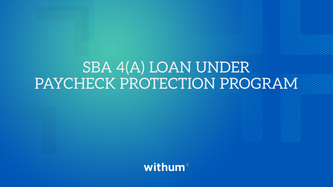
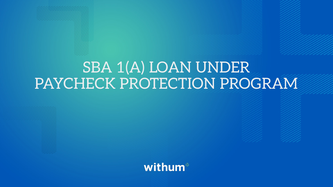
4(A: 4(A -> 1(A
